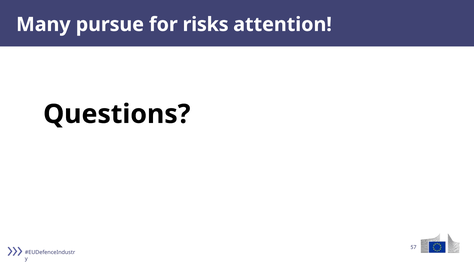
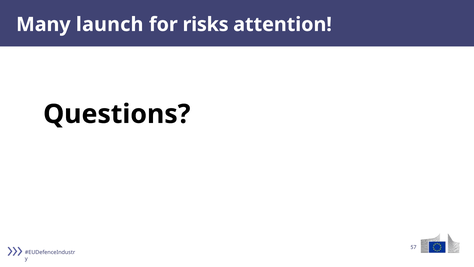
pursue: pursue -> launch
